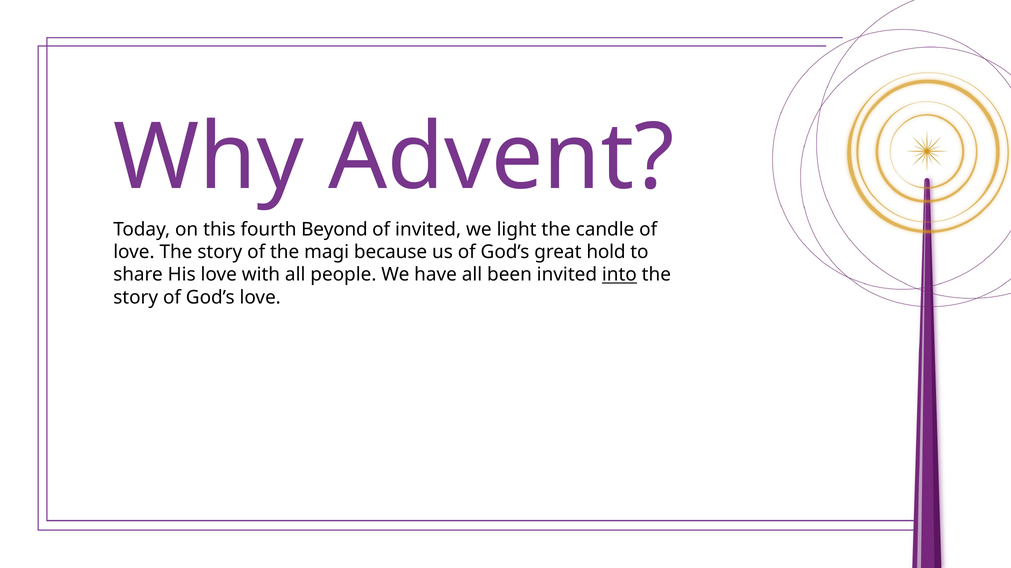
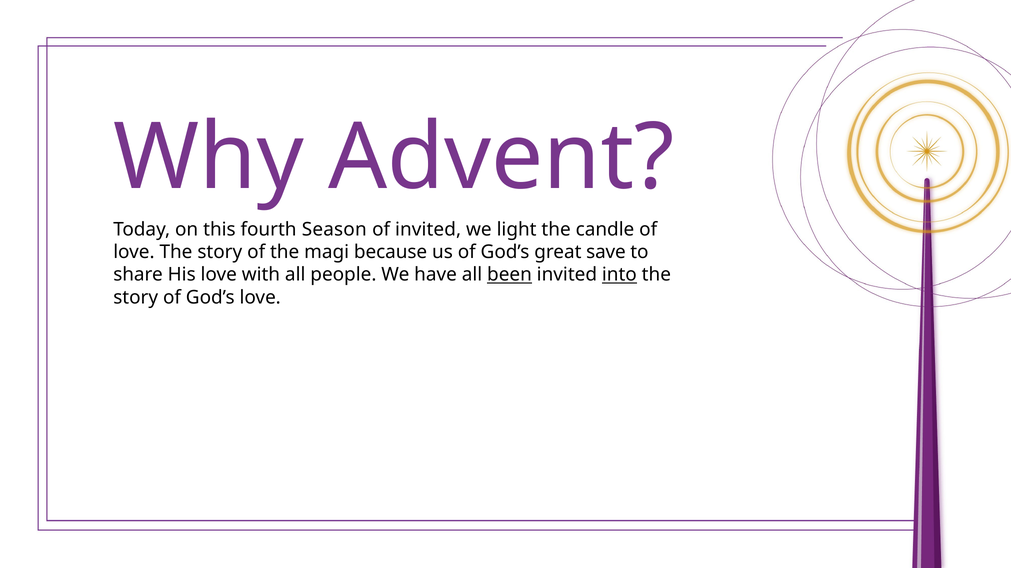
Beyond: Beyond -> Season
hold: hold -> save
been underline: none -> present
